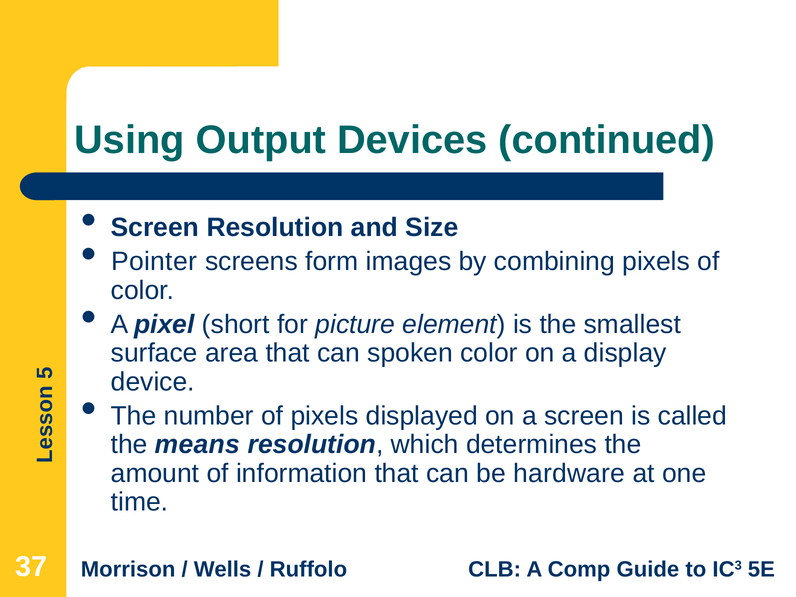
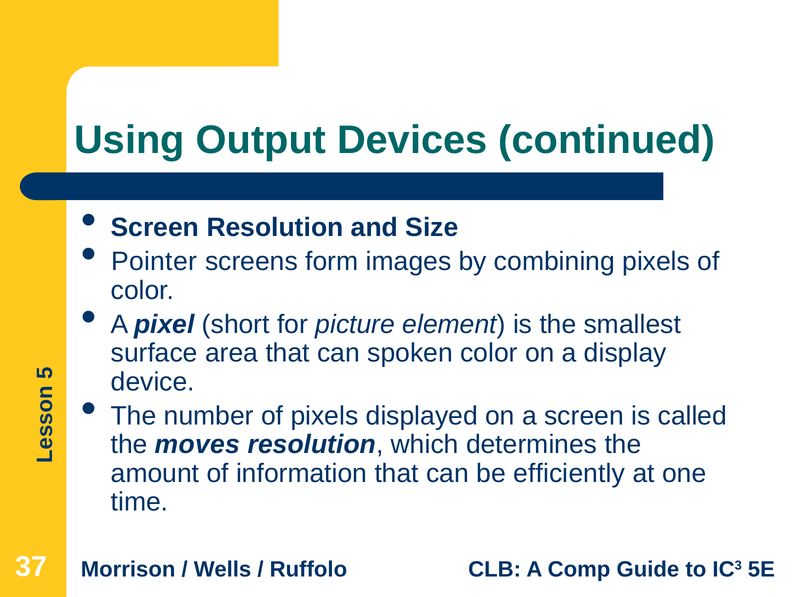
means: means -> moves
hardware: hardware -> efficiently
